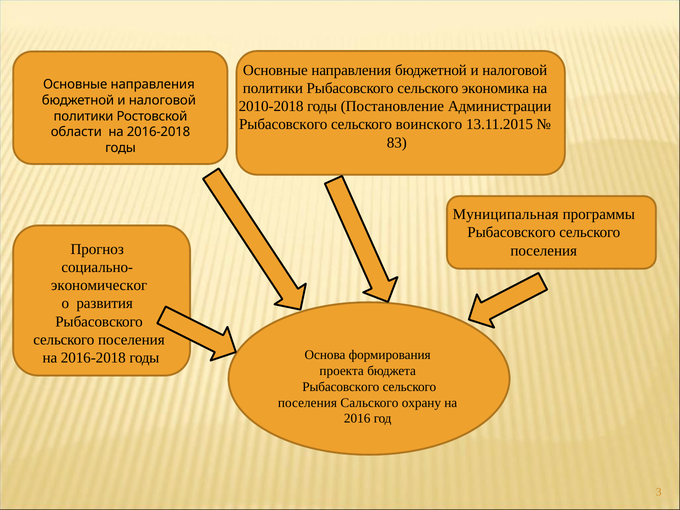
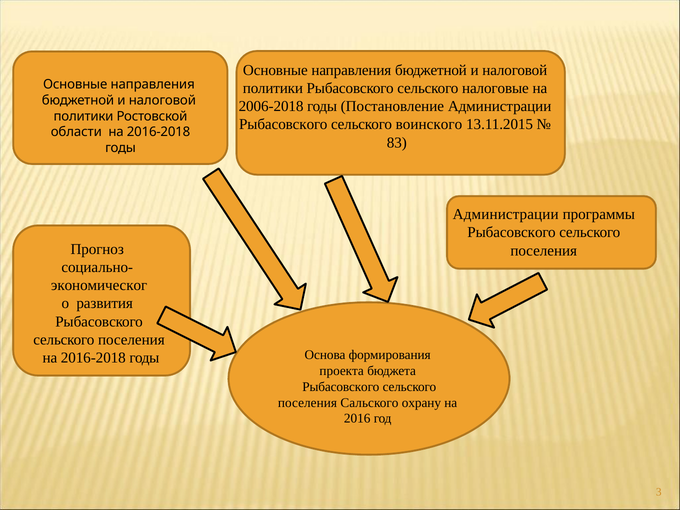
экономика: экономика -> налоговые
2010-2018: 2010-2018 -> 2006-2018
Муниципальная at (506, 214): Муниципальная -> Администрации
